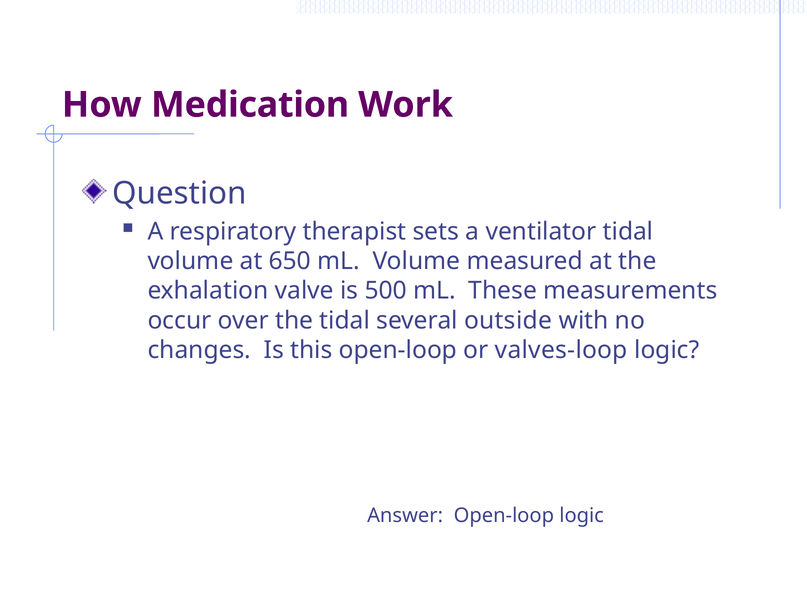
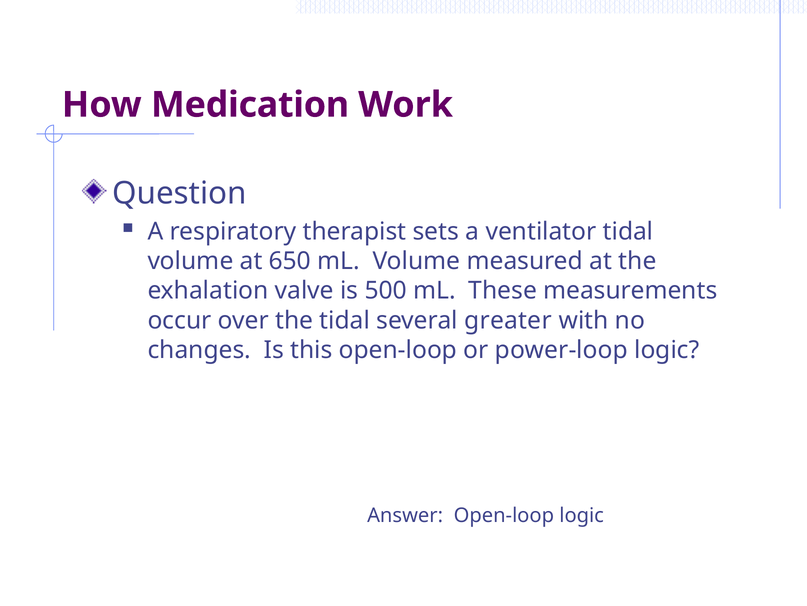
outside: outside -> greater
valves-loop: valves-loop -> power-loop
